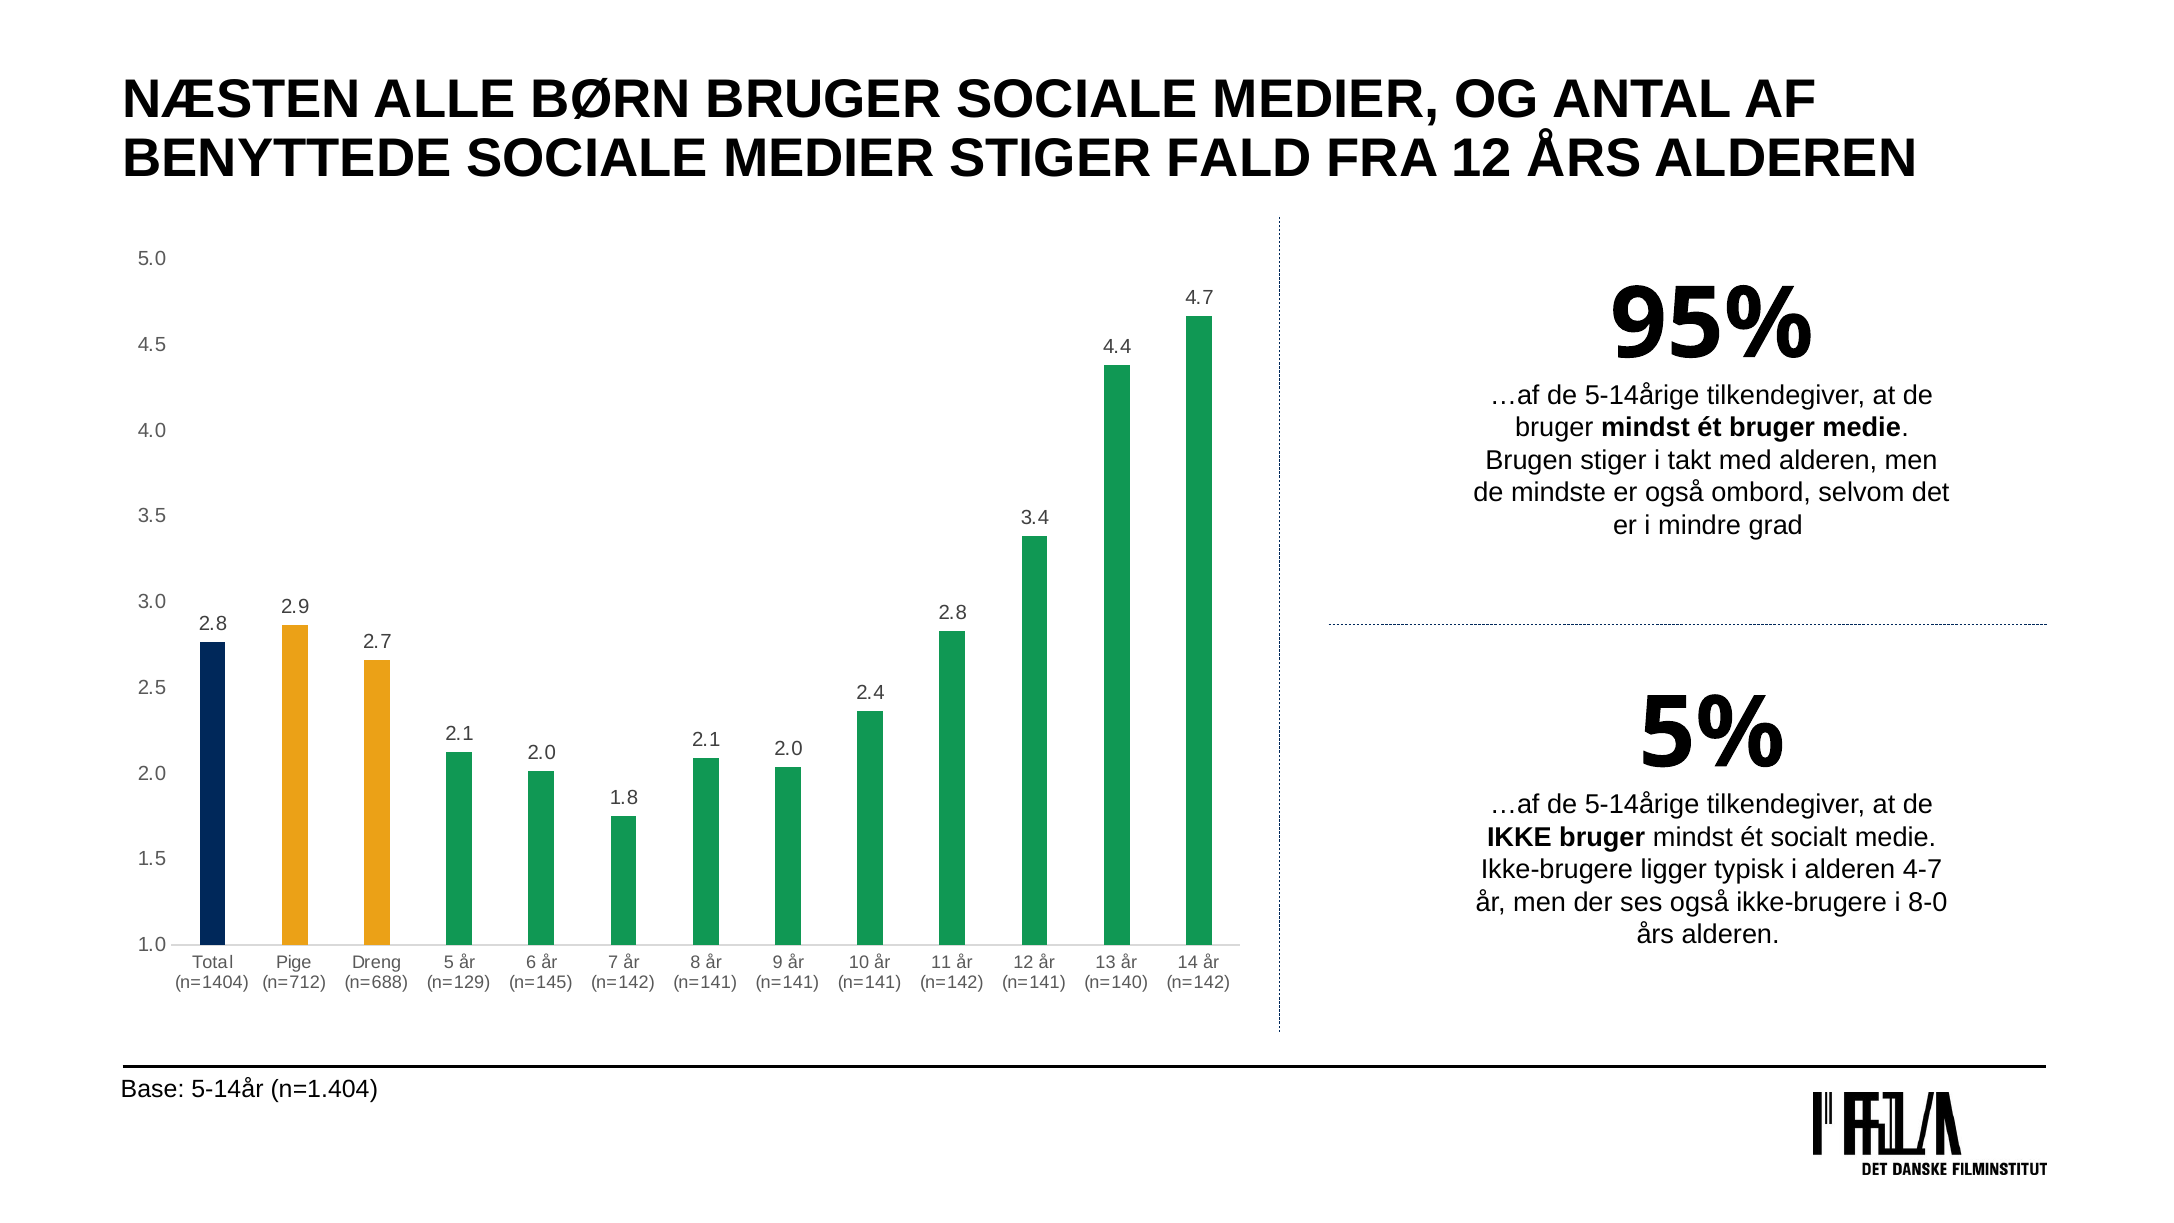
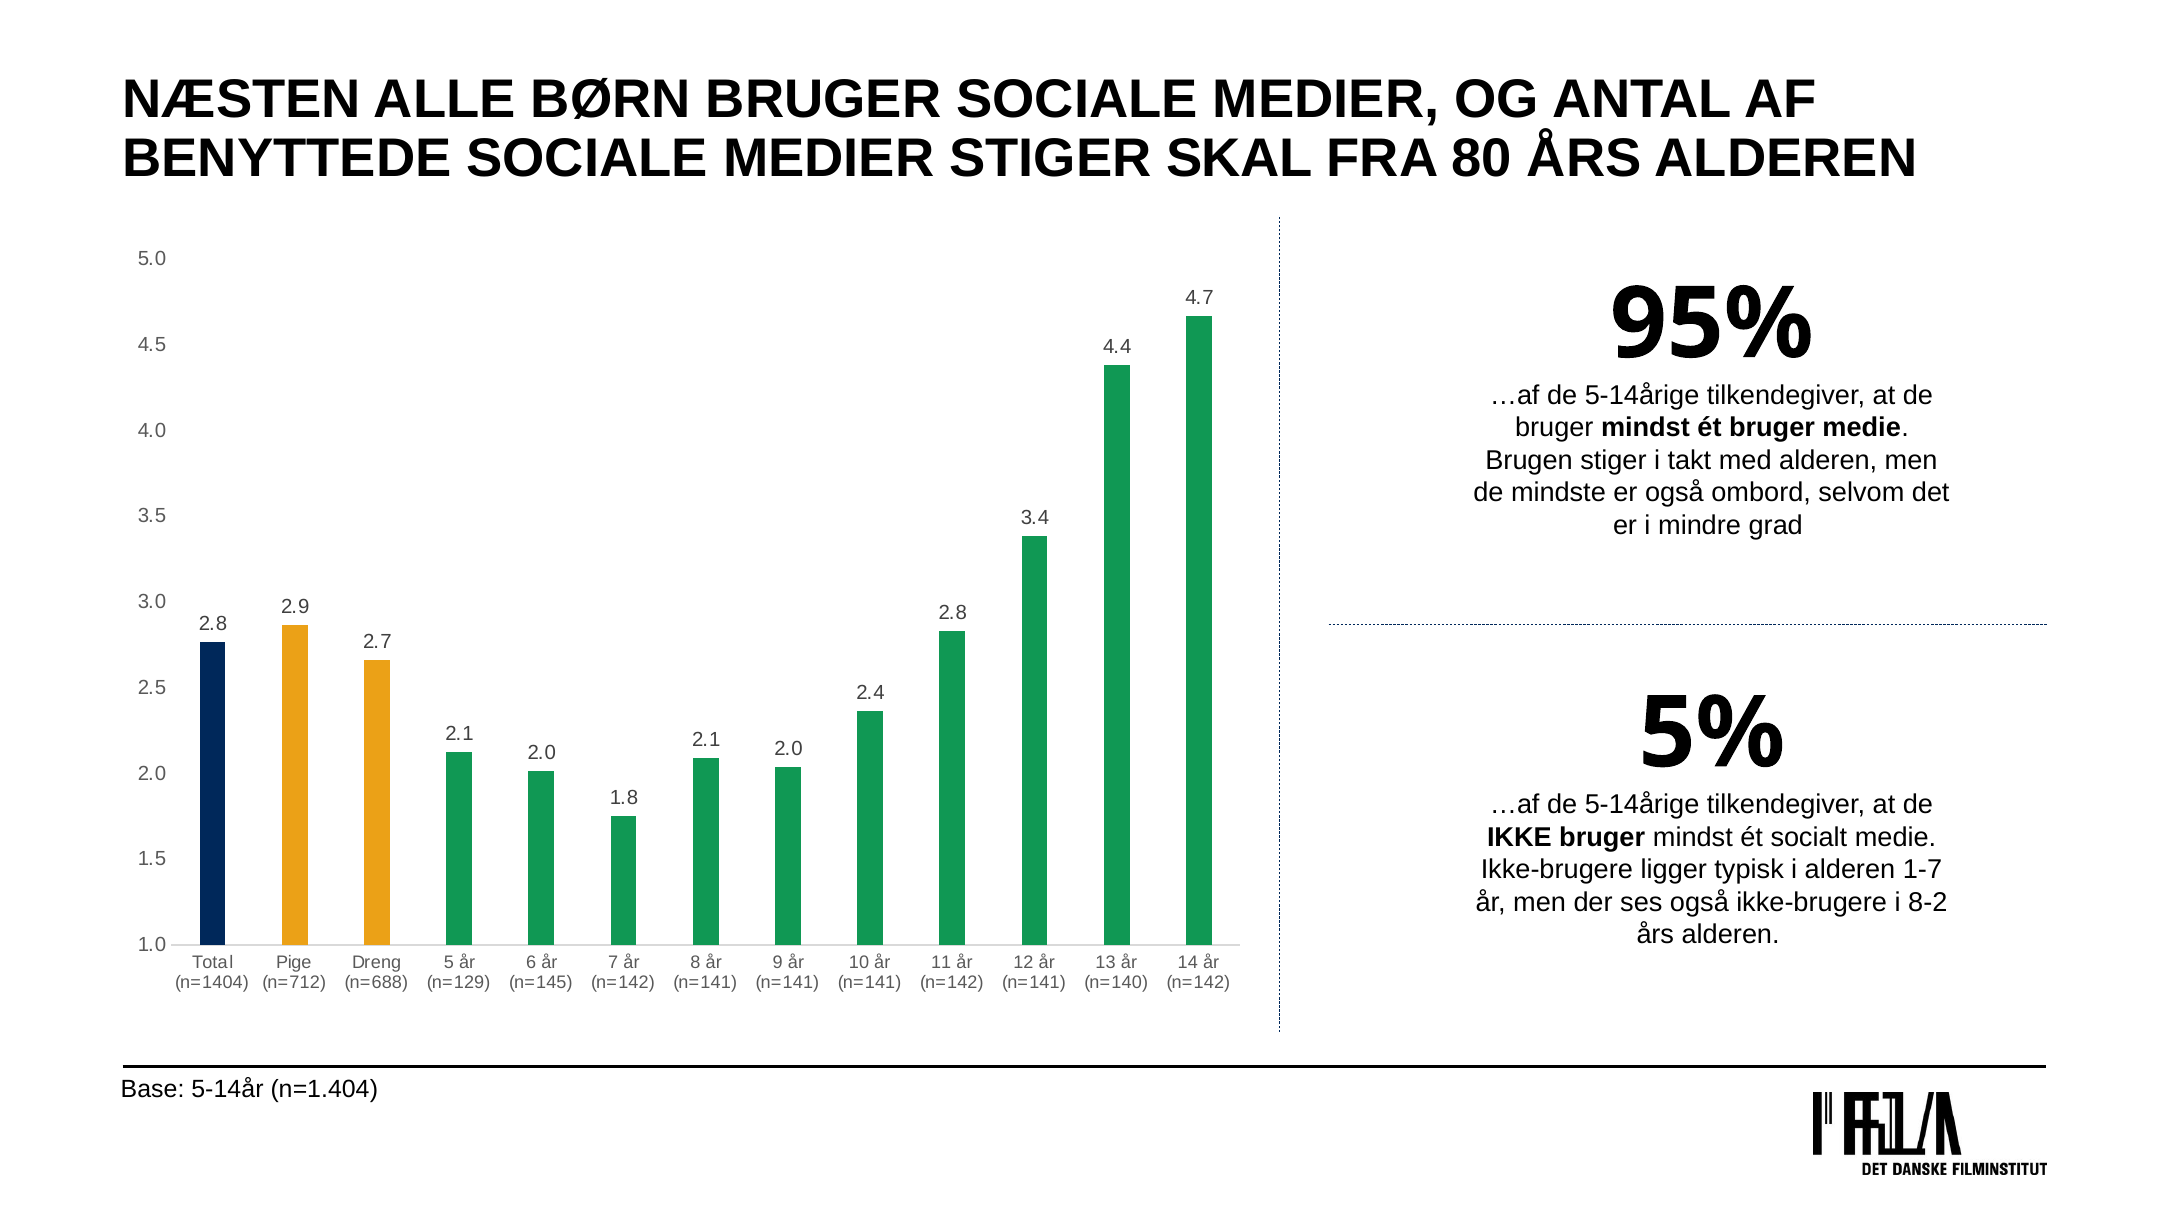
FALD: FALD -> SKAL
FRA 12: 12 -> 80
4-7: 4-7 -> 1-7
8-0: 8-0 -> 8-2
